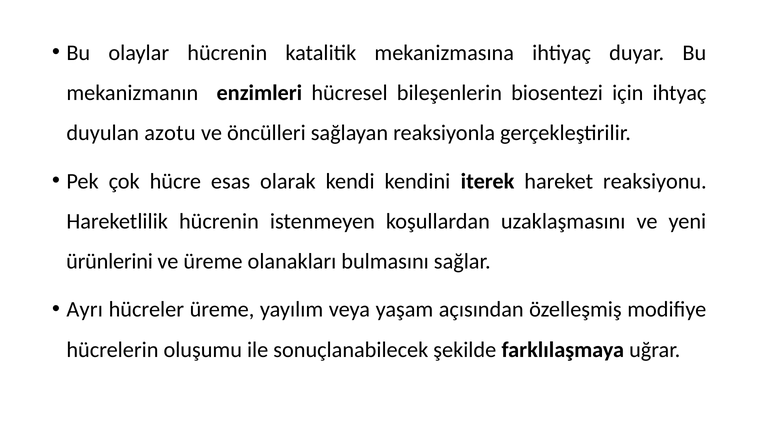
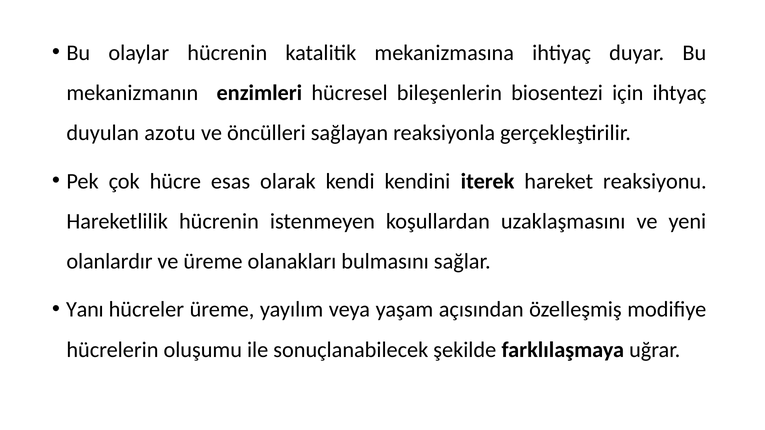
ürünlerini: ürünlerini -> olanlardır
Ayrı: Ayrı -> Yanı
